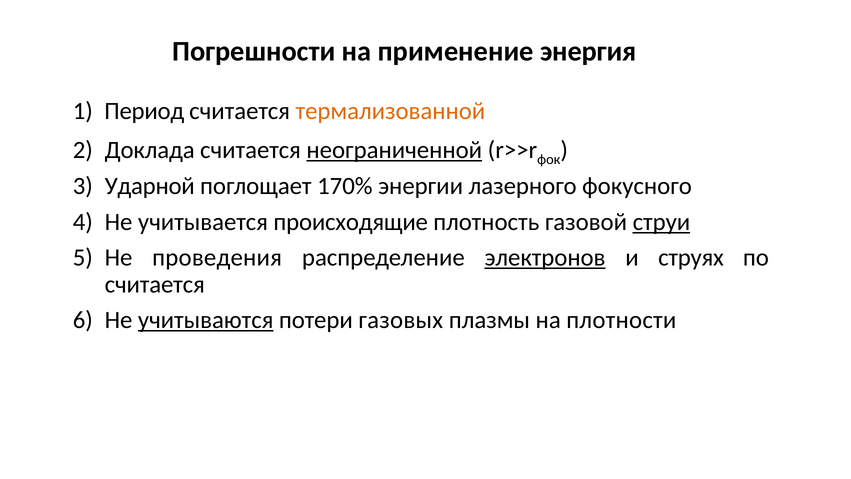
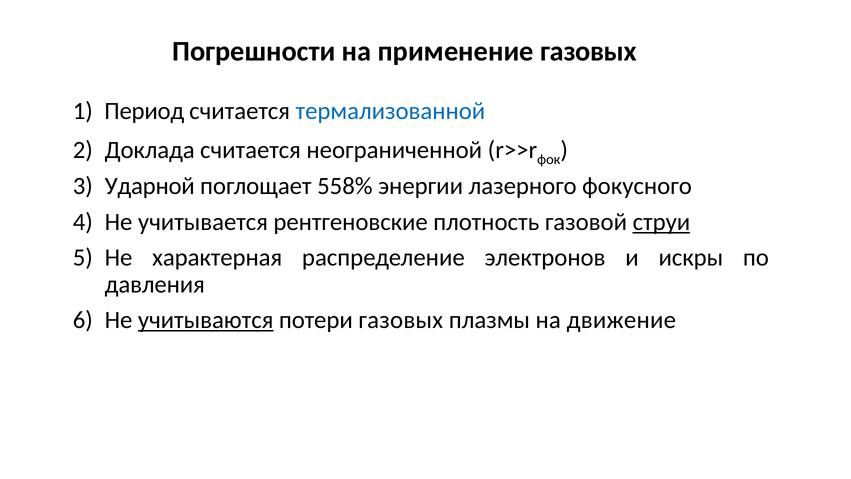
применение энергия: энергия -> газовых
термализованной colour: orange -> blue
неограниченной underline: present -> none
170%: 170% -> 558%
происходящие: происходящие -> рентгеновские
проведения: проведения -> характерная
электронов underline: present -> none
струях: струях -> искры
считается at (155, 284): считается -> давления
плотности: плотности -> движение
